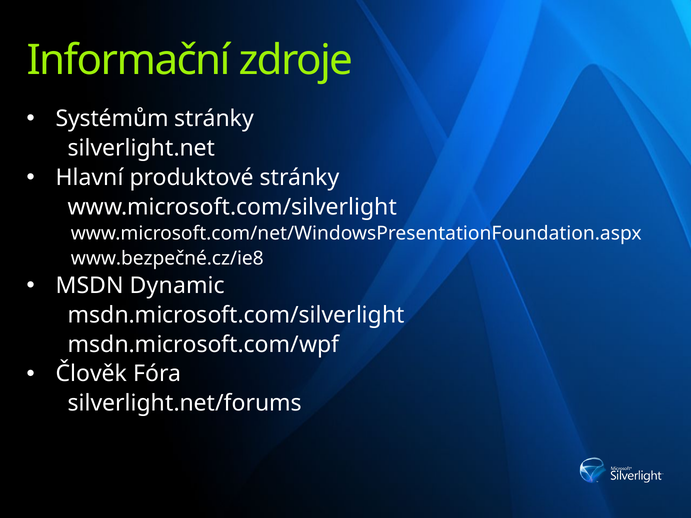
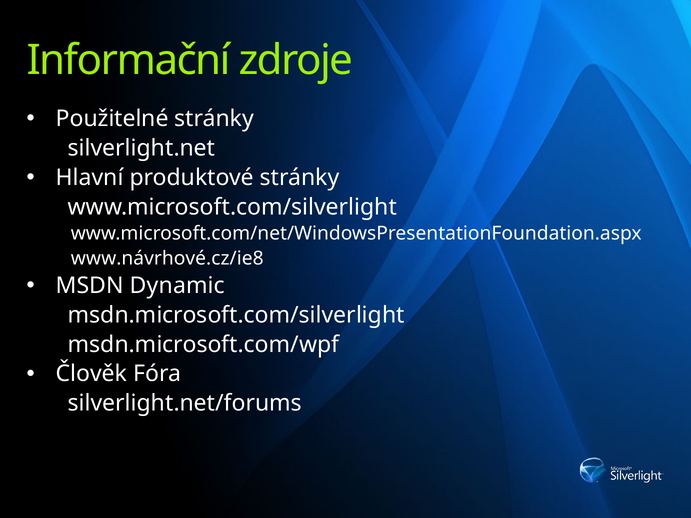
Systémům: Systémům -> Použitelné
www.bezpečné.cz/ie8: www.bezpečné.cz/ie8 -> www.návrhové.cz/ie8
